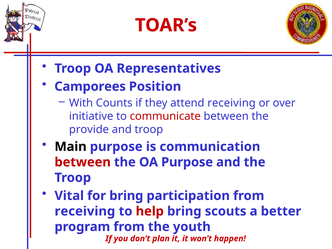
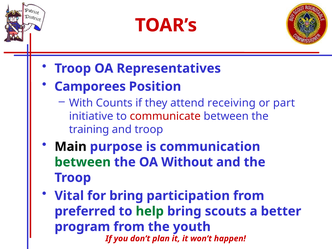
over: over -> part
provide: provide -> training
between at (83, 162) colour: red -> green
OA Purpose: Purpose -> Without
receiving at (85, 211): receiving -> preferred
help colour: red -> green
